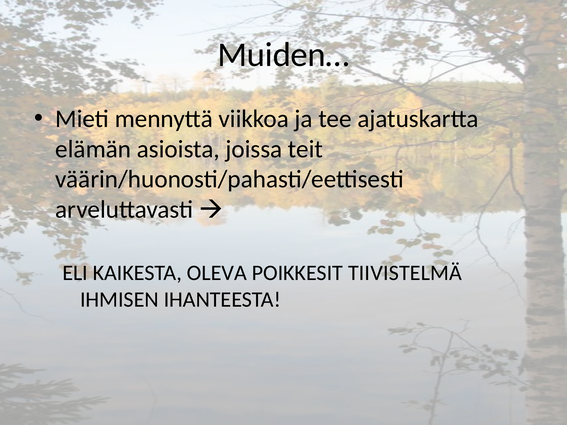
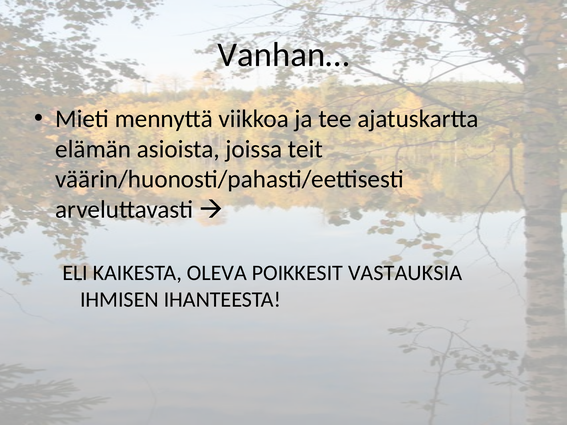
Muiden…: Muiden… -> Vanhan…
TIIVISTELMÄ: TIIVISTELMÄ -> VASTAUKSIA
